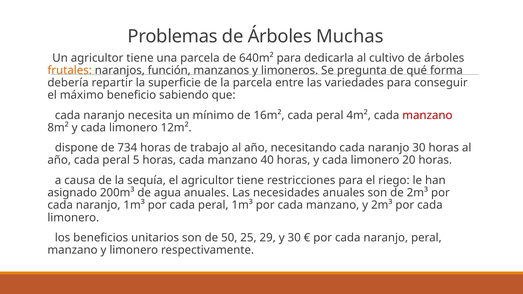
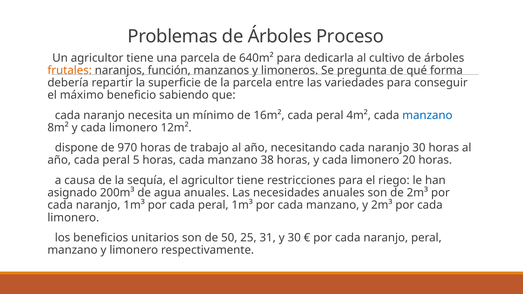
Muchas: Muchas -> Proceso
manzano at (427, 115) colour: red -> blue
734: 734 -> 970
40: 40 -> 38
29: 29 -> 31
